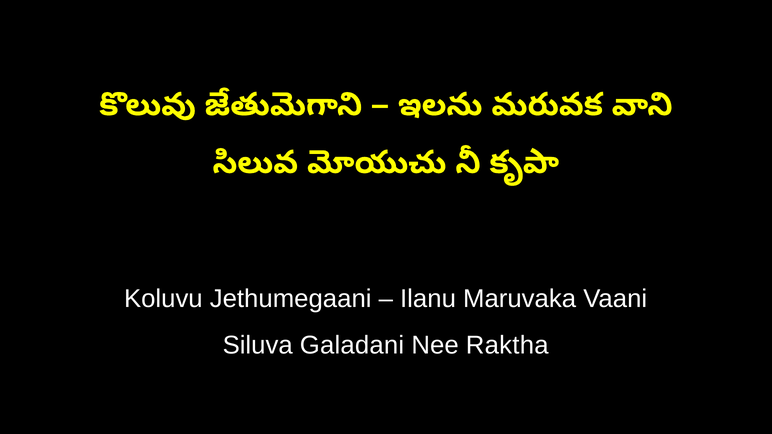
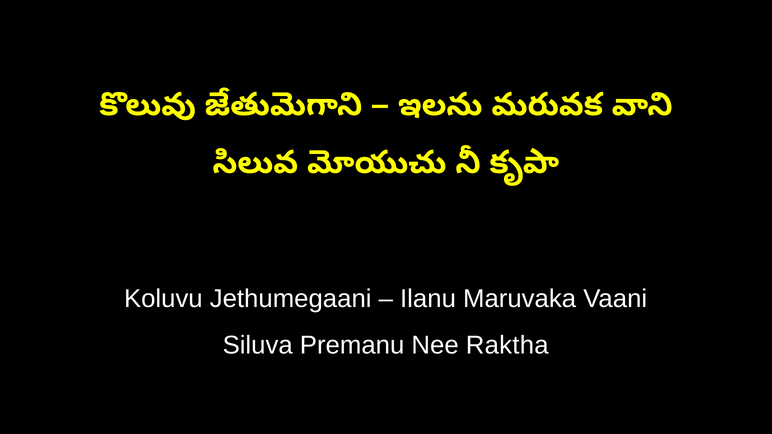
Galadani: Galadani -> Premanu
